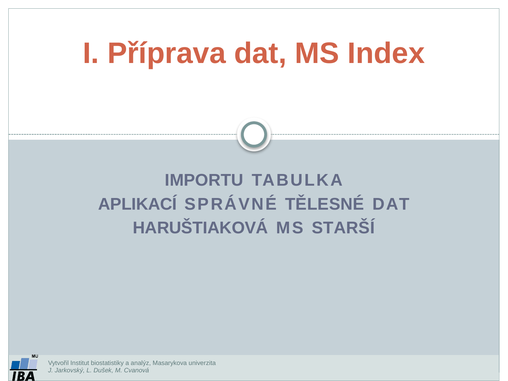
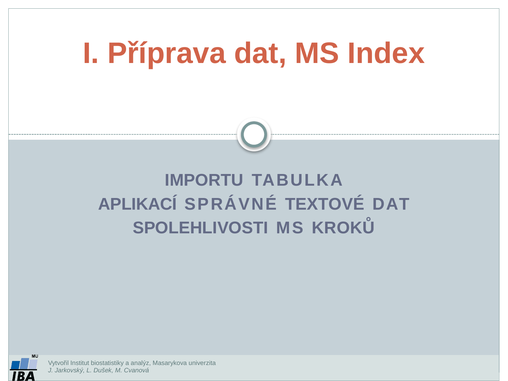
TĚLESNÉ: TĚLESNÉ -> TEXTOVÉ
HARUŠTIAKOVÁ: HARUŠTIAKOVÁ -> SPOLEHLIVOSTI
STARŠÍ: STARŠÍ -> KROKŮ
